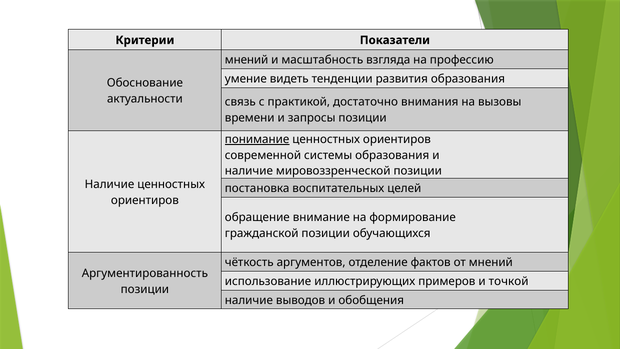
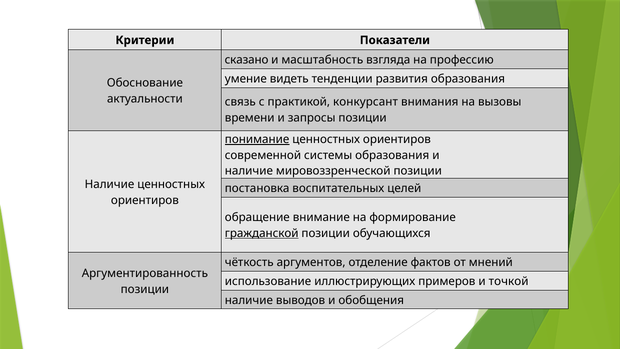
мнений at (247, 60): мнений -> сказано
достаточно: достаточно -> конкурсант
гражданской underline: none -> present
